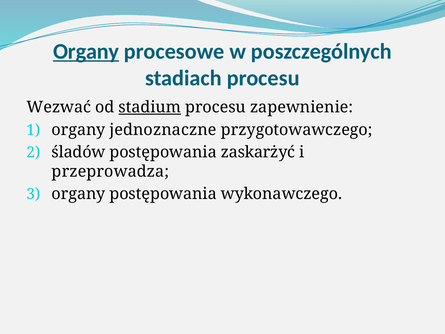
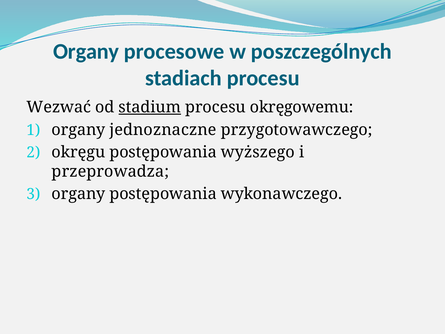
Organy at (86, 51) underline: present -> none
zapewnienie: zapewnienie -> okręgowemu
śladów: śladów -> okręgu
zaskarżyć: zaskarżyć -> wyższego
